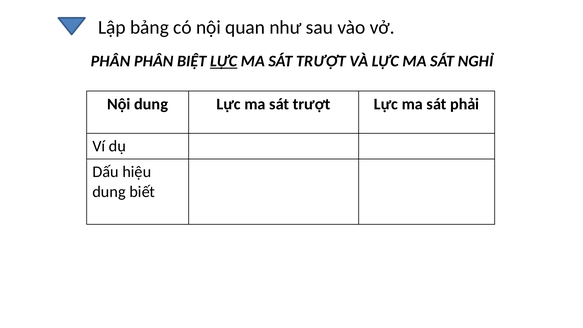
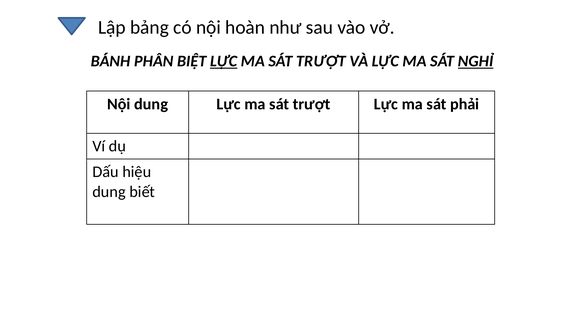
quan: quan -> hoàn
PHÂN at (111, 61): PHÂN -> BÁNH
NGHỈ underline: none -> present
